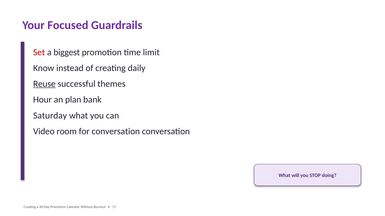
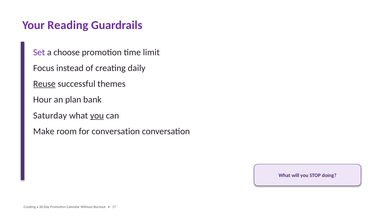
Focused: Focused -> Reading
Set colour: red -> purple
biggest: biggest -> choose
Know: Know -> Focus
you at (97, 116) underline: none -> present
Video: Video -> Make
